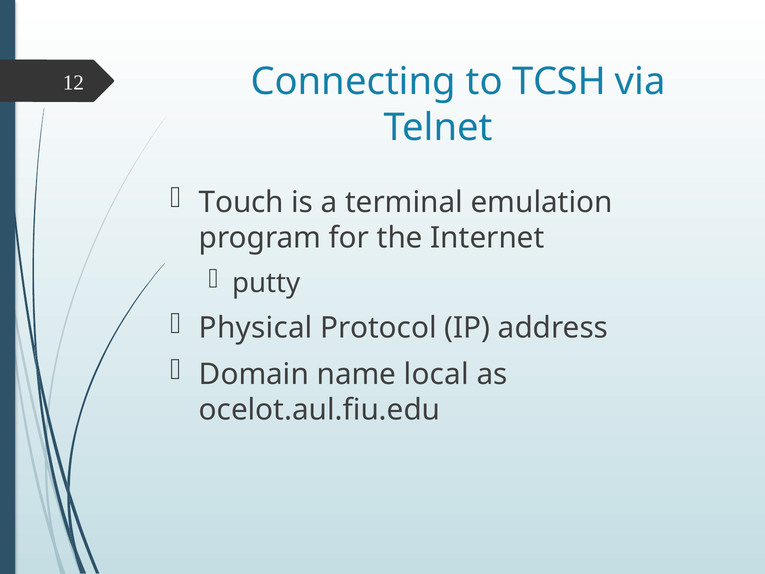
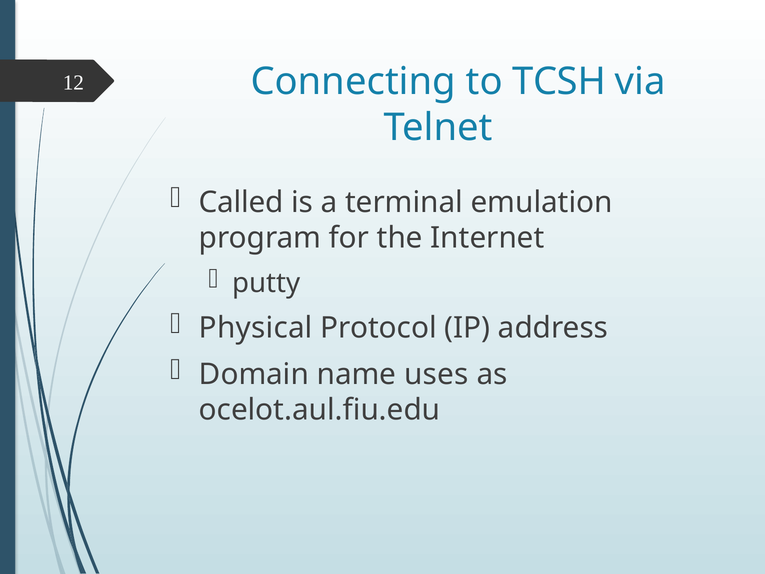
Touch: Touch -> Called
local: local -> uses
